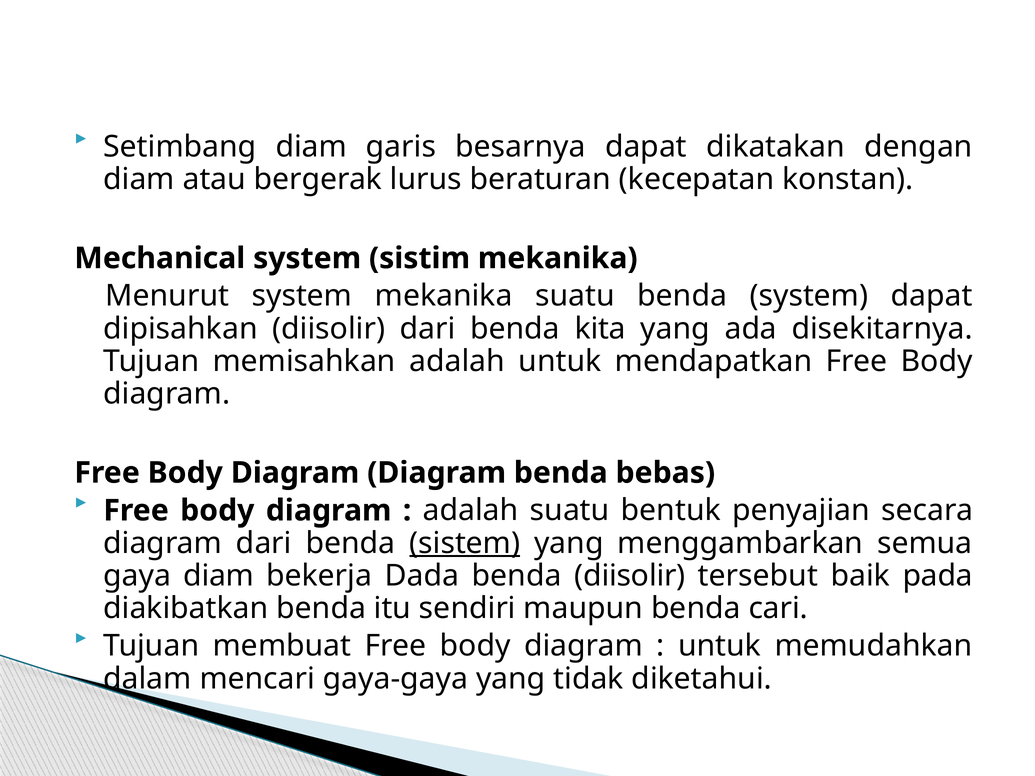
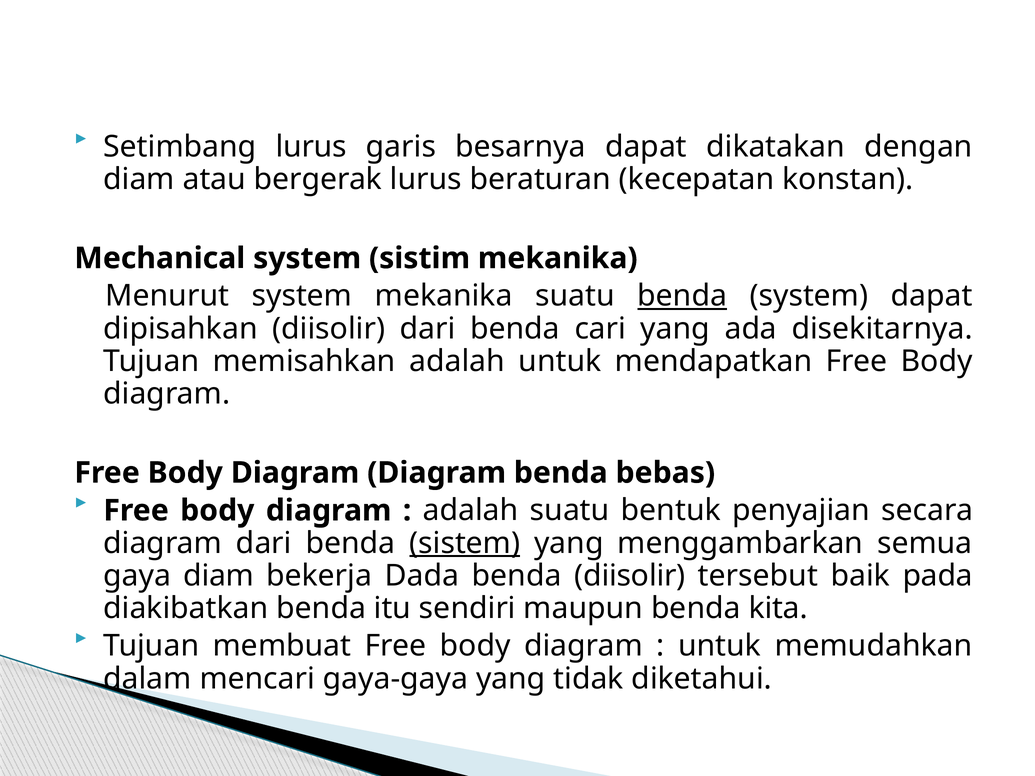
Setimbang diam: diam -> lurus
benda at (682, 296) underline: none -> present
kita: kita -> cari
cari: cari -> kita
